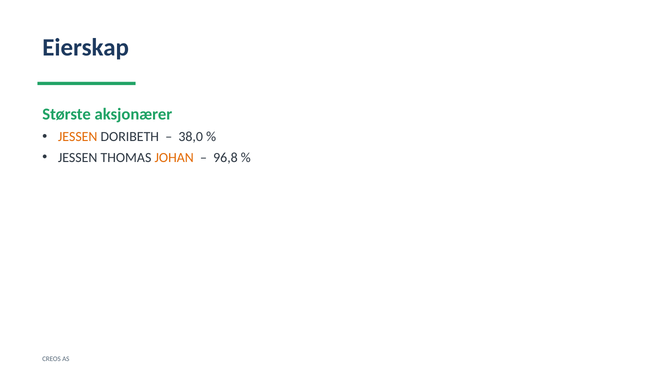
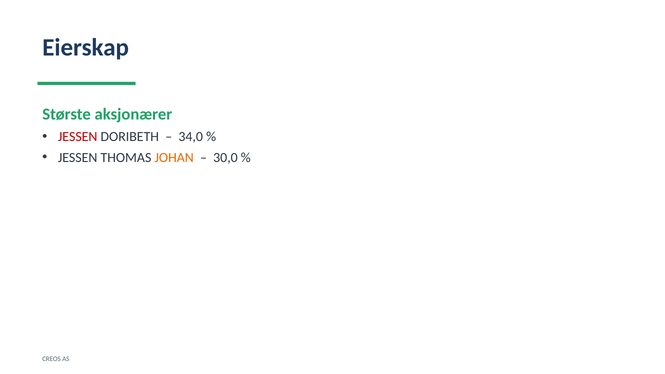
JESSEN at (78, 137) colour: orange -> red
38,0: 38,0 -> 34,0
96,8: 96,8 -> 30,0
